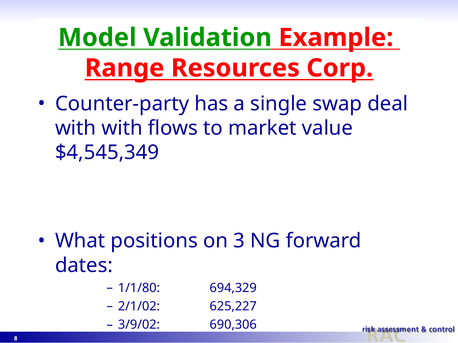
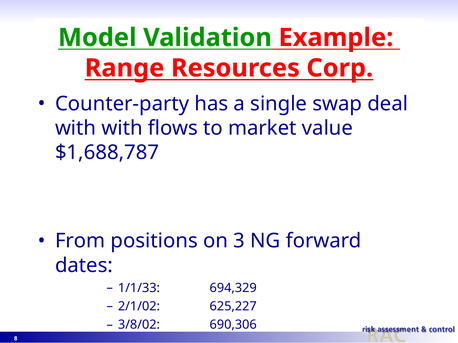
$4,545,349: $4,545,349 -> $1,688,787
What: What -> From
1/1/80: 1/1/80 -> 1/1/33
3/9/02: 3/9/02 -> 3/8/02
